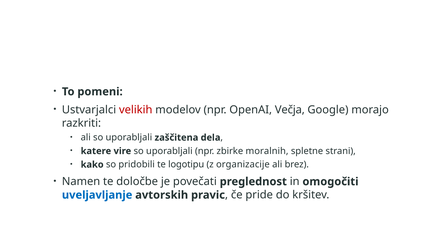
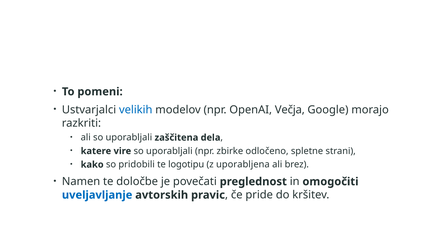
velikih colour: red -> blue
moralnih: moralnih -> odločeno
organizacije: organizacije -> uporabljena
